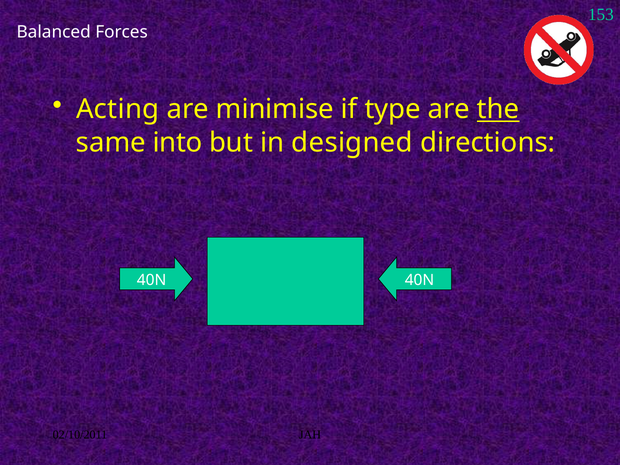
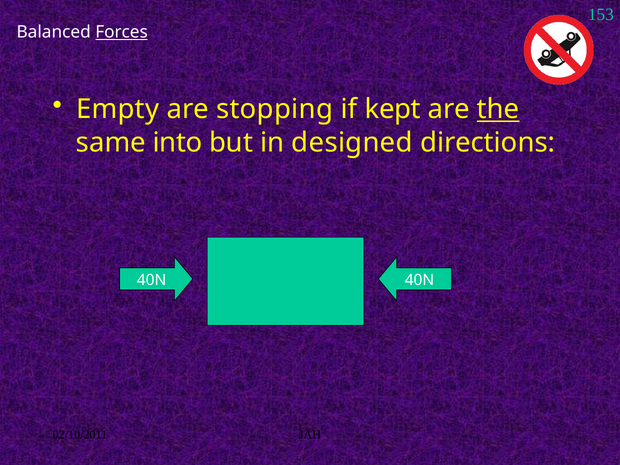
Forces underline: none -> present
Acting: Acting -> Empty
minimise: minimise -> stopping
type: type -> kept
